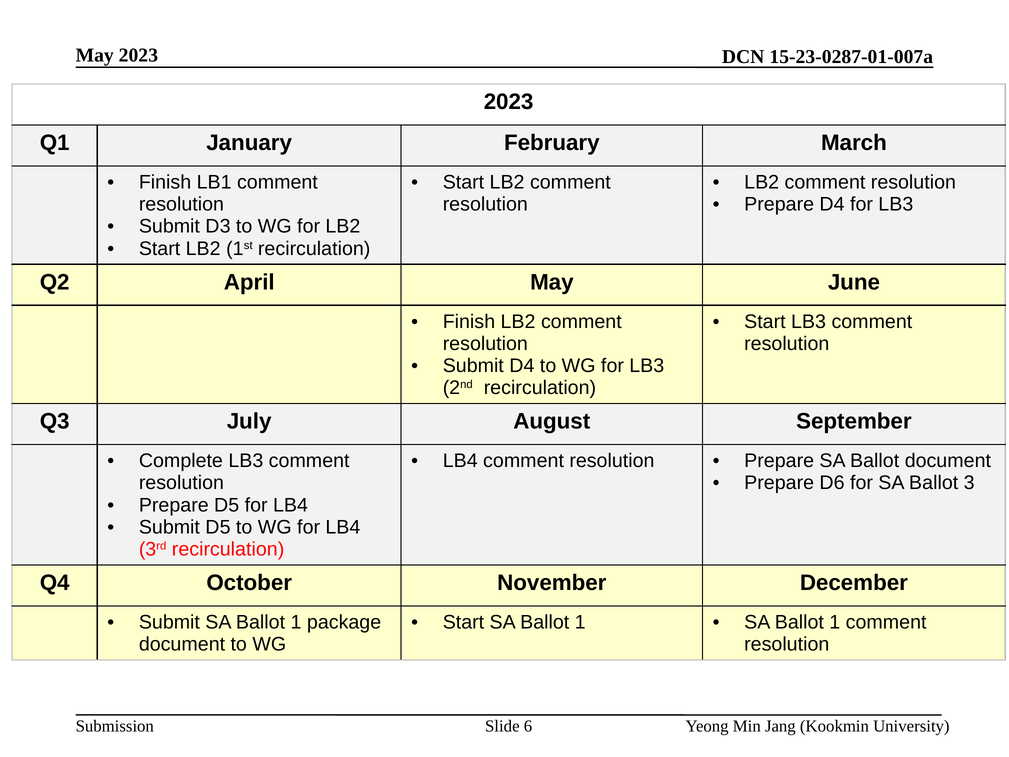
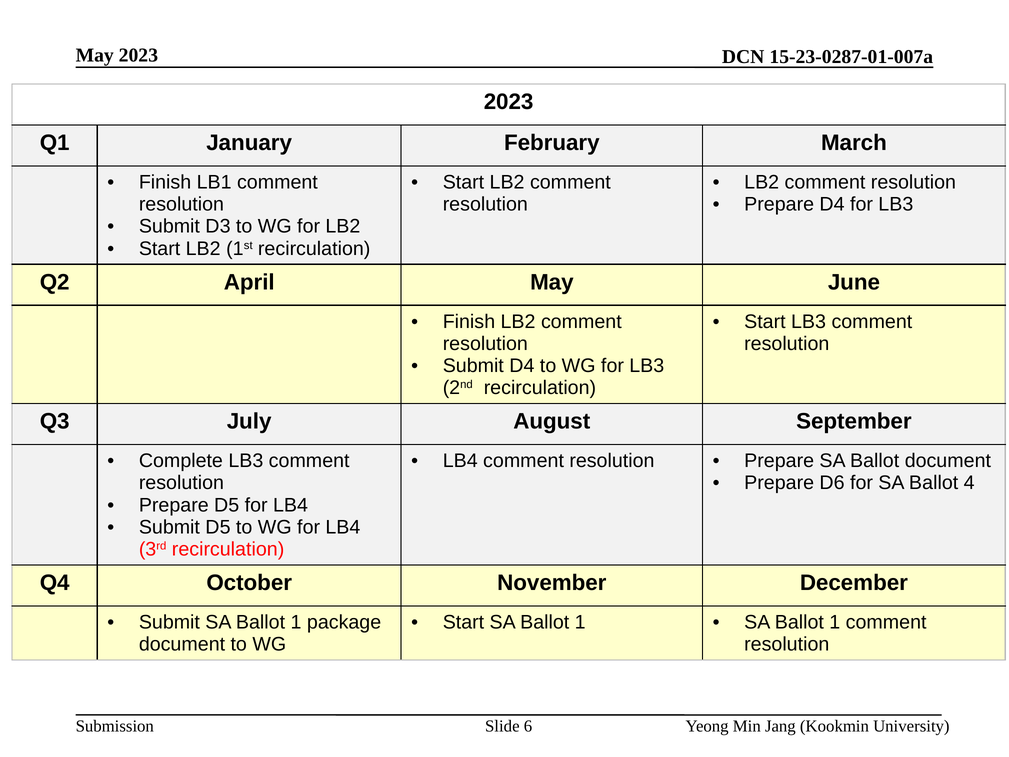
3: 3 -> 4
